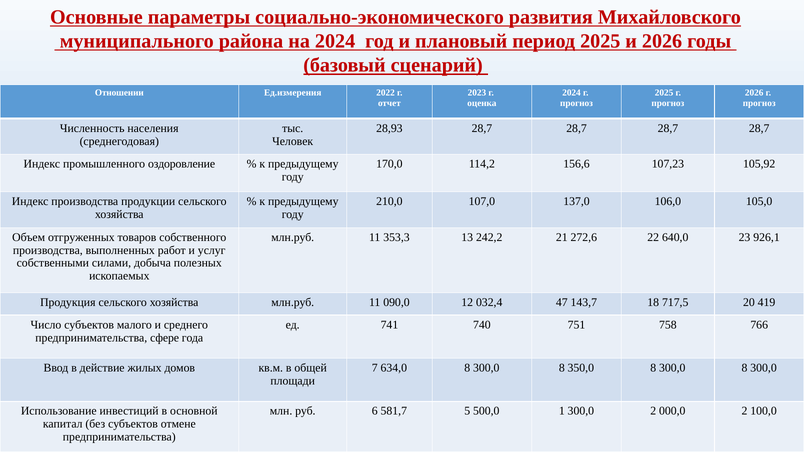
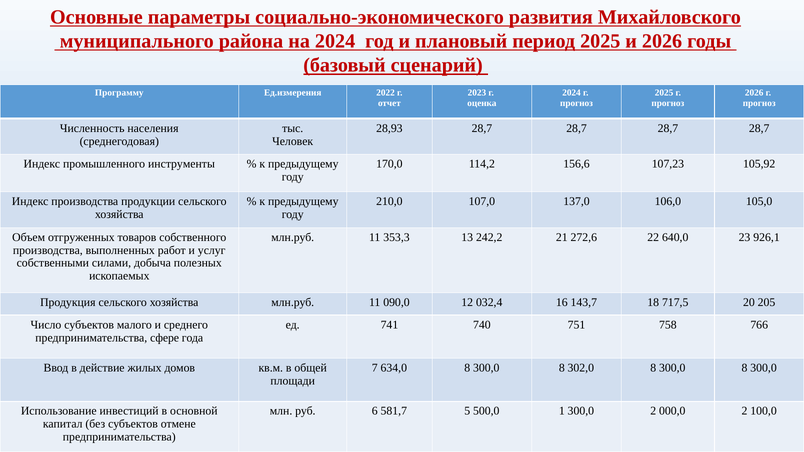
Отношении: Отношении -> Программу
оздоровление: оздоровление -> инструменты
47: 47 -> 16
419: 419 -> 205
350,0: 350,0 -> 302,0
